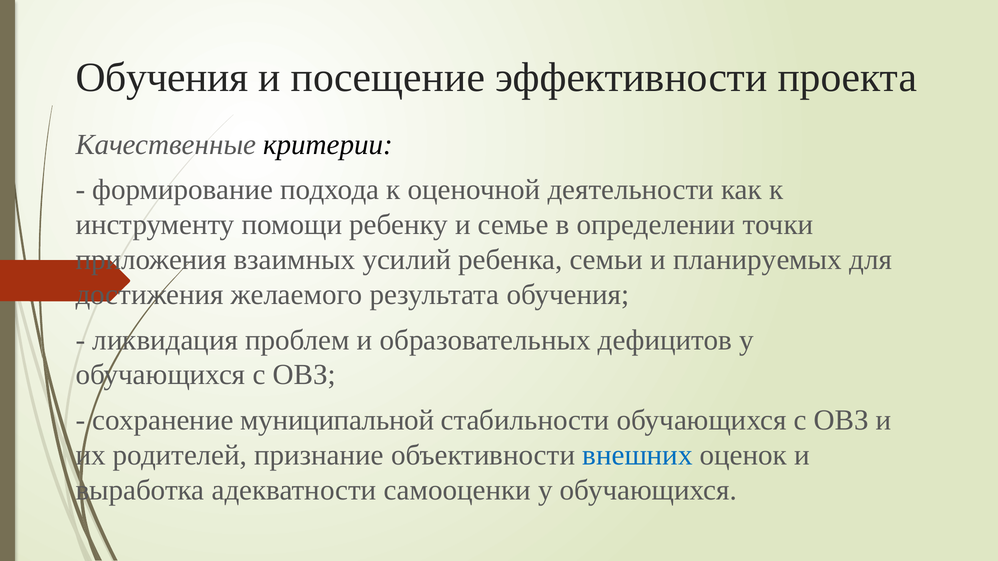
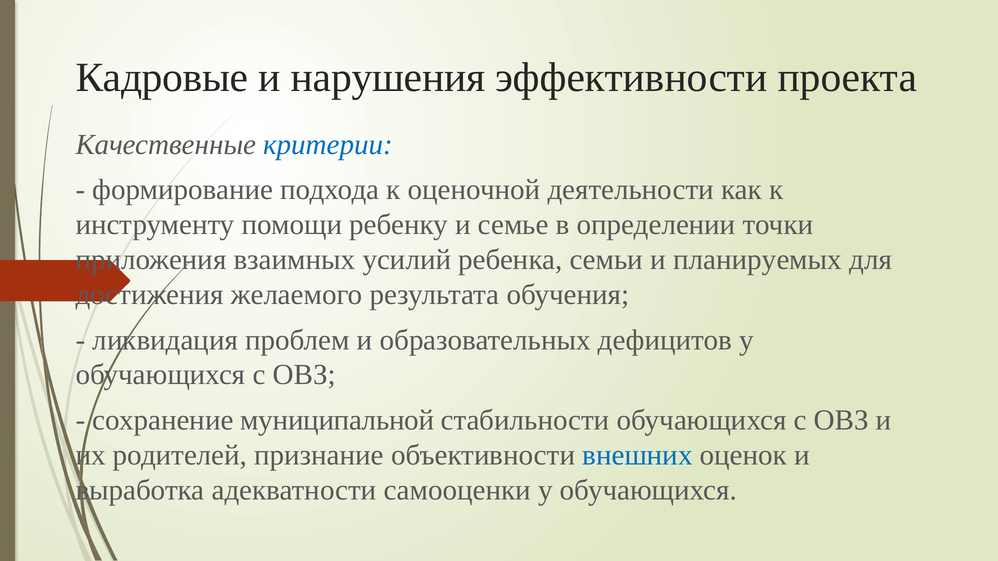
Обучения at (162, 77): Обучения -> Кадровые
посещение: посещение -> нарушения
критерии colour: black -> blue
